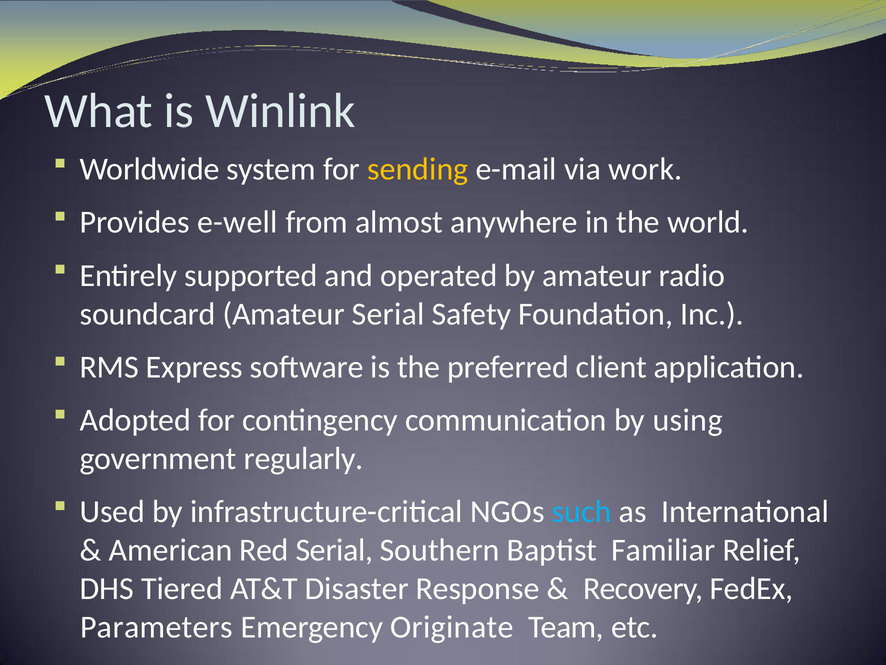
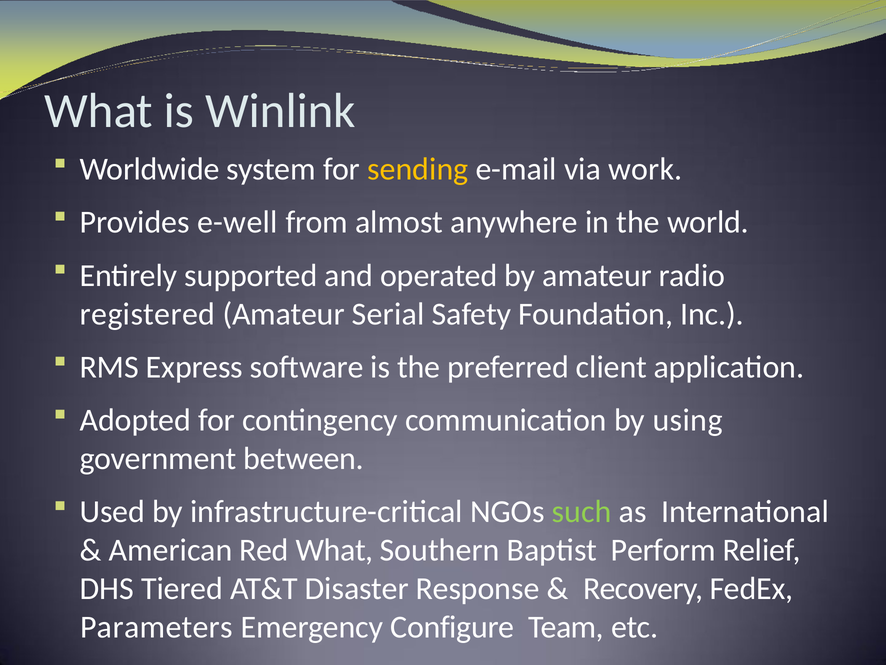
soundcard: soundcard -> registered
regularly: regularly -> between
such colour: light blue -> light green
Red Serial: Serial -> What
Familiar: Familiar -> Perform
Originate: Originate -> Configure
